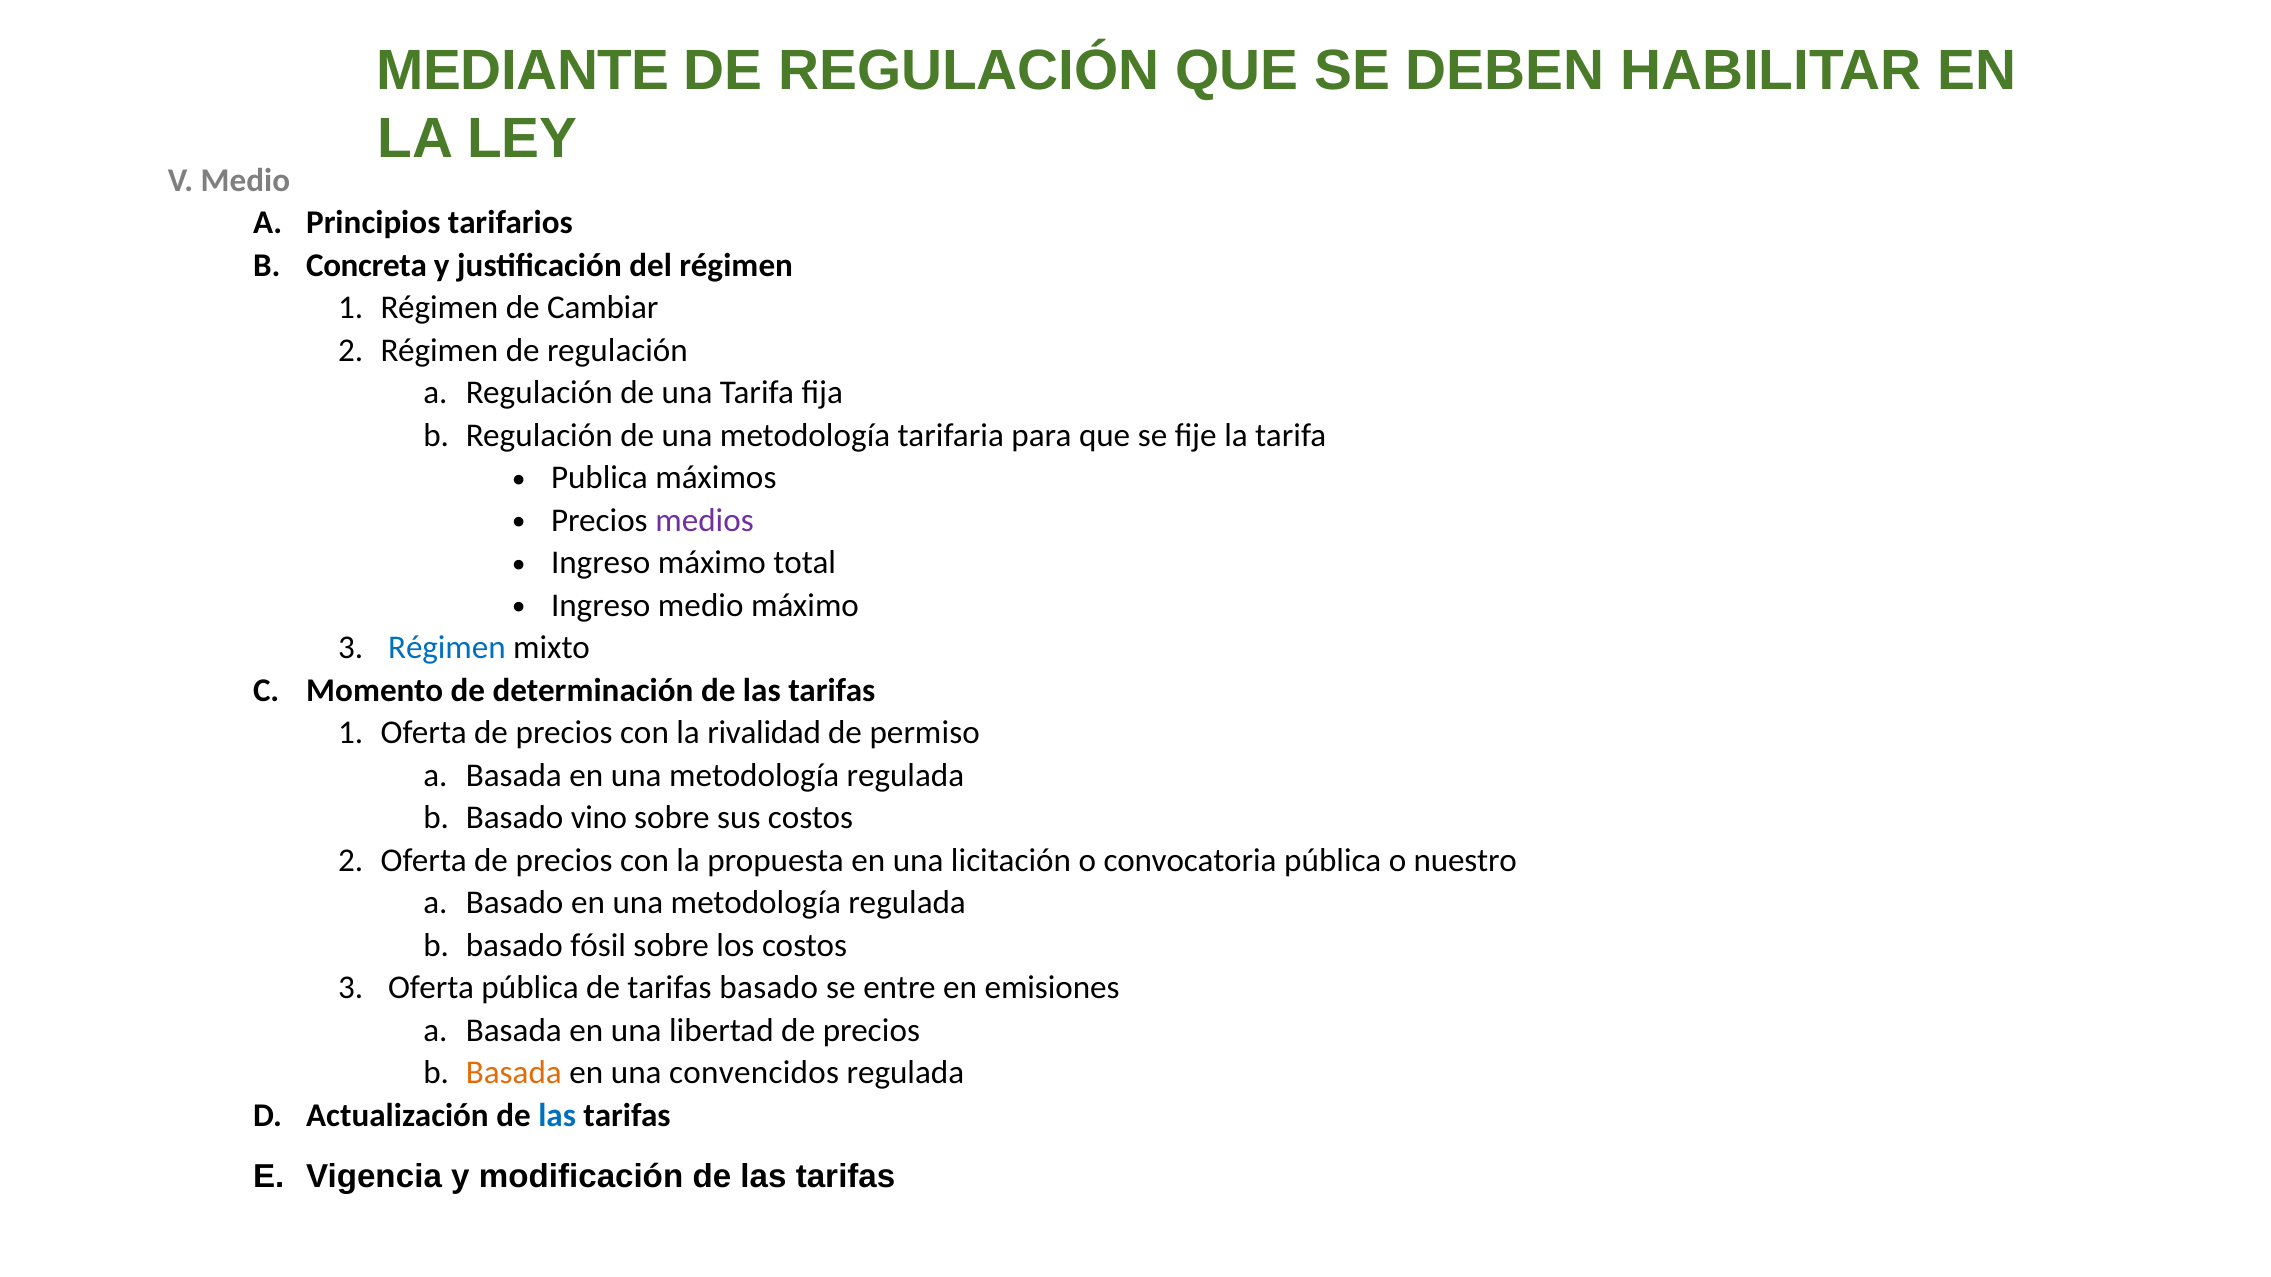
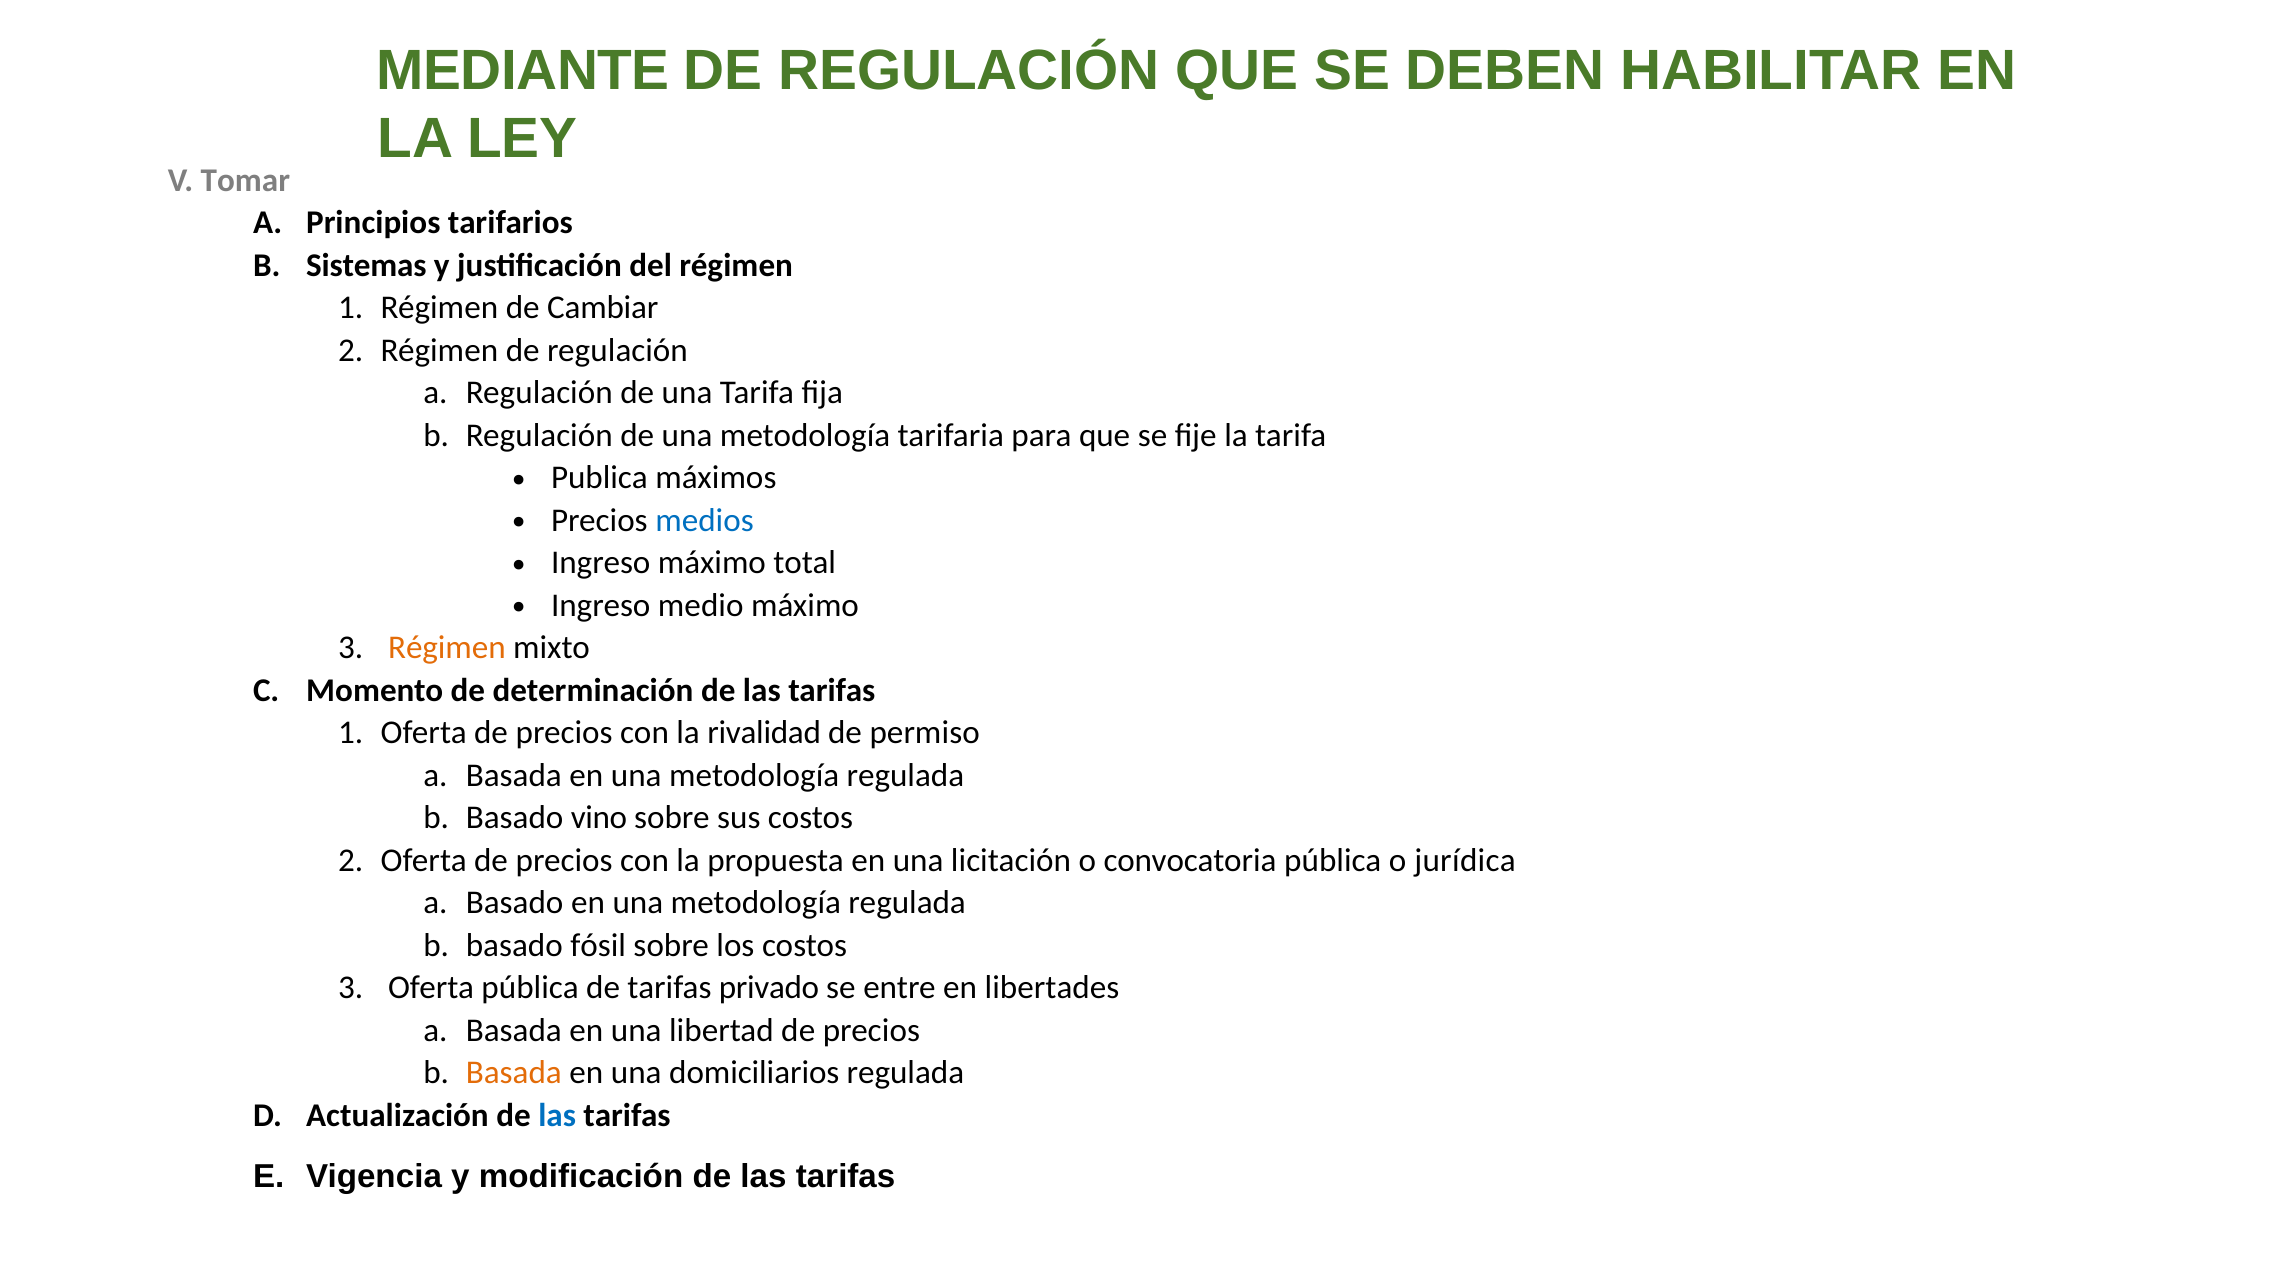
V Medio: Medio -> Tomar
Concreta: Concreta -> Sistemas
medios colour: purple -> blue
Régimen at (447, 648) colour: blue -> orange
nuestro: nuestro -> jurídica
tarifas basado: basado -> privado
emisiones: emisiones -> libertades
convencidos: convencidos -> domiciliarios
